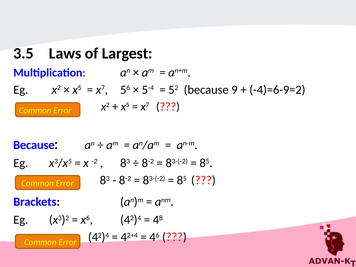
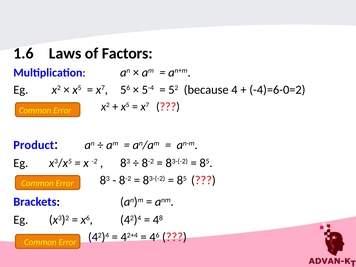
3.5: 3.5 -> 1.6
Largest: Largest -> Factors
9: 9 -> 4
-4)=6-9=2: -4)=6-9=2 -> -4)=6-0=2
Because at (34, 145): Because -> Product
